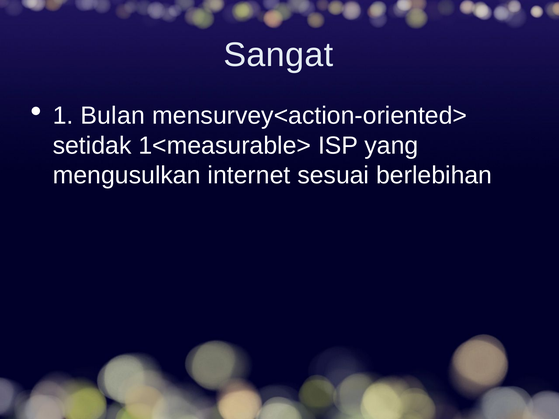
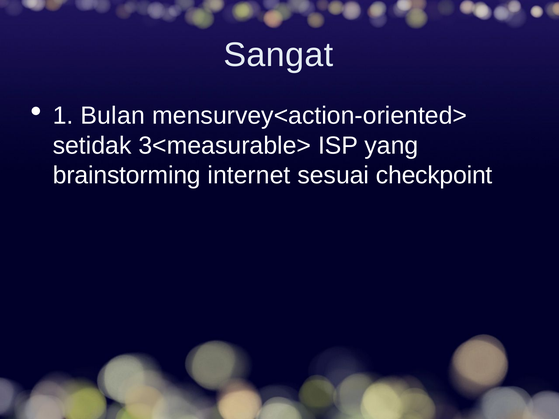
1<measurable>: 1<measurable> -> 3<measurable>
mengusulkan: mengusulkan -> brainstorming
berlebihan: berlebihan -> checkpoint
